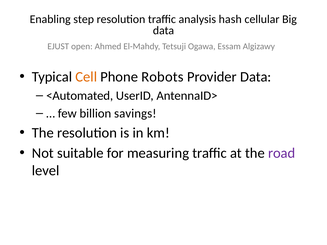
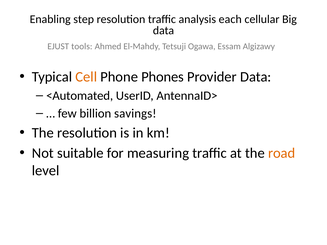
hash: hash -> each
open: open -> tools
Robots: Robots -> Phones
road colour: purple -> orange
